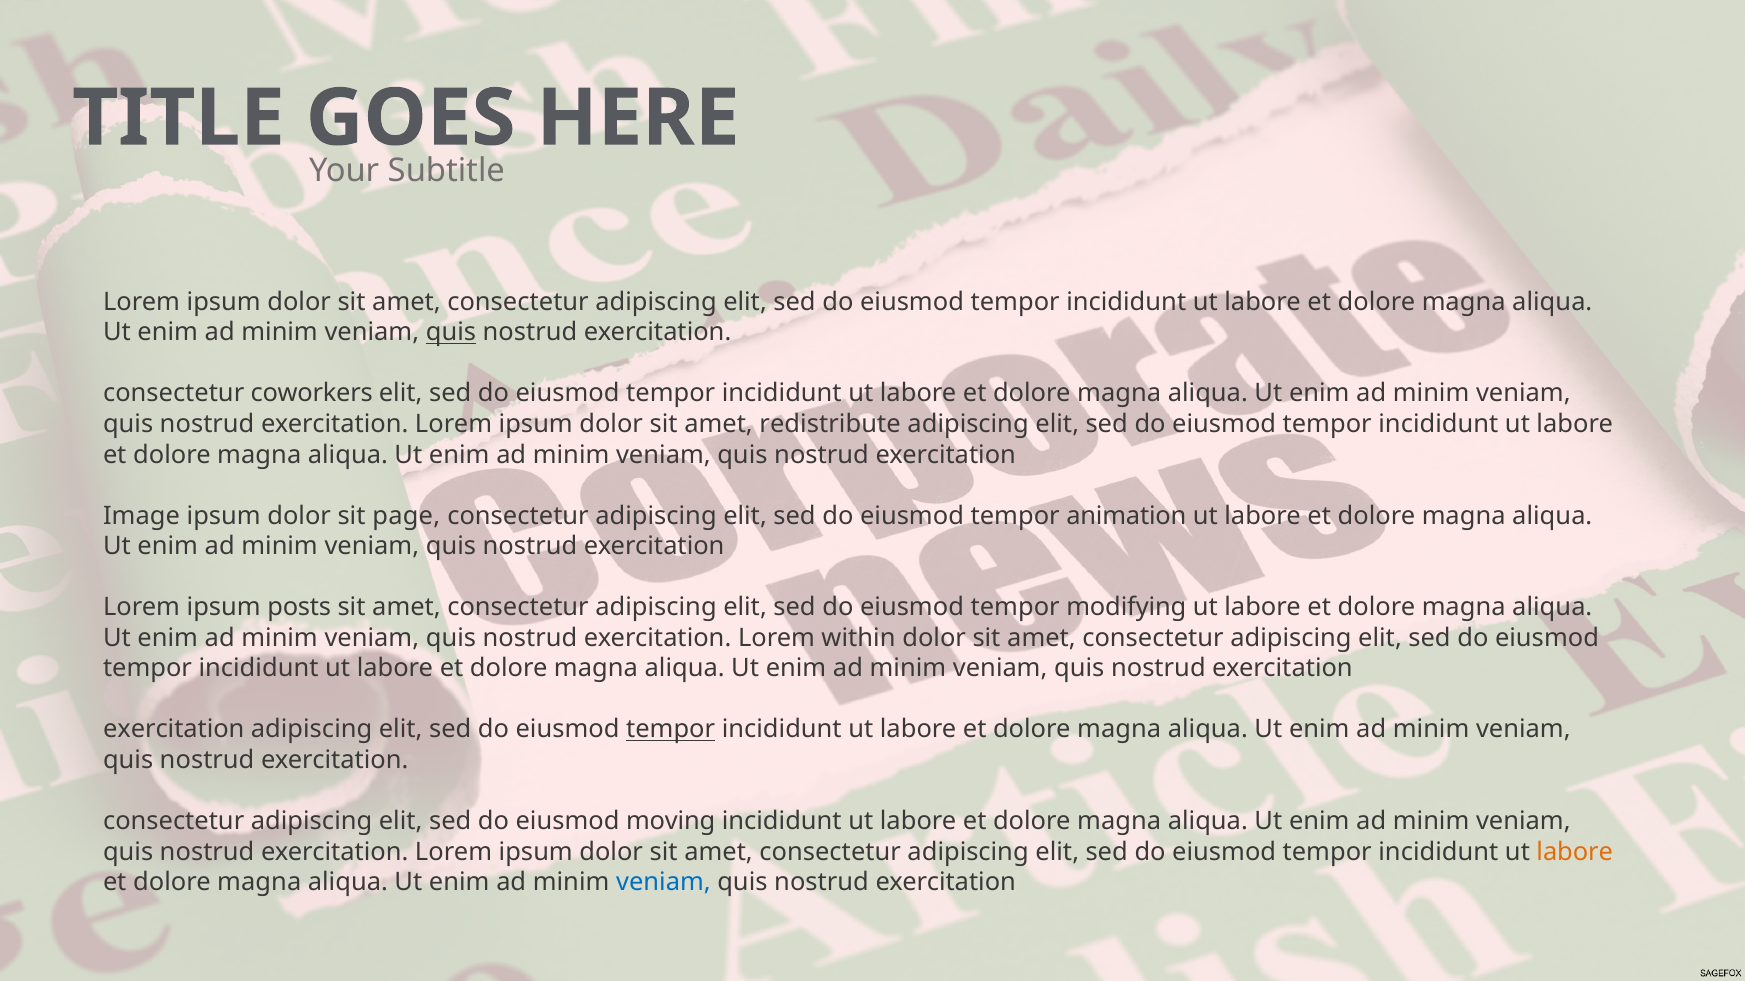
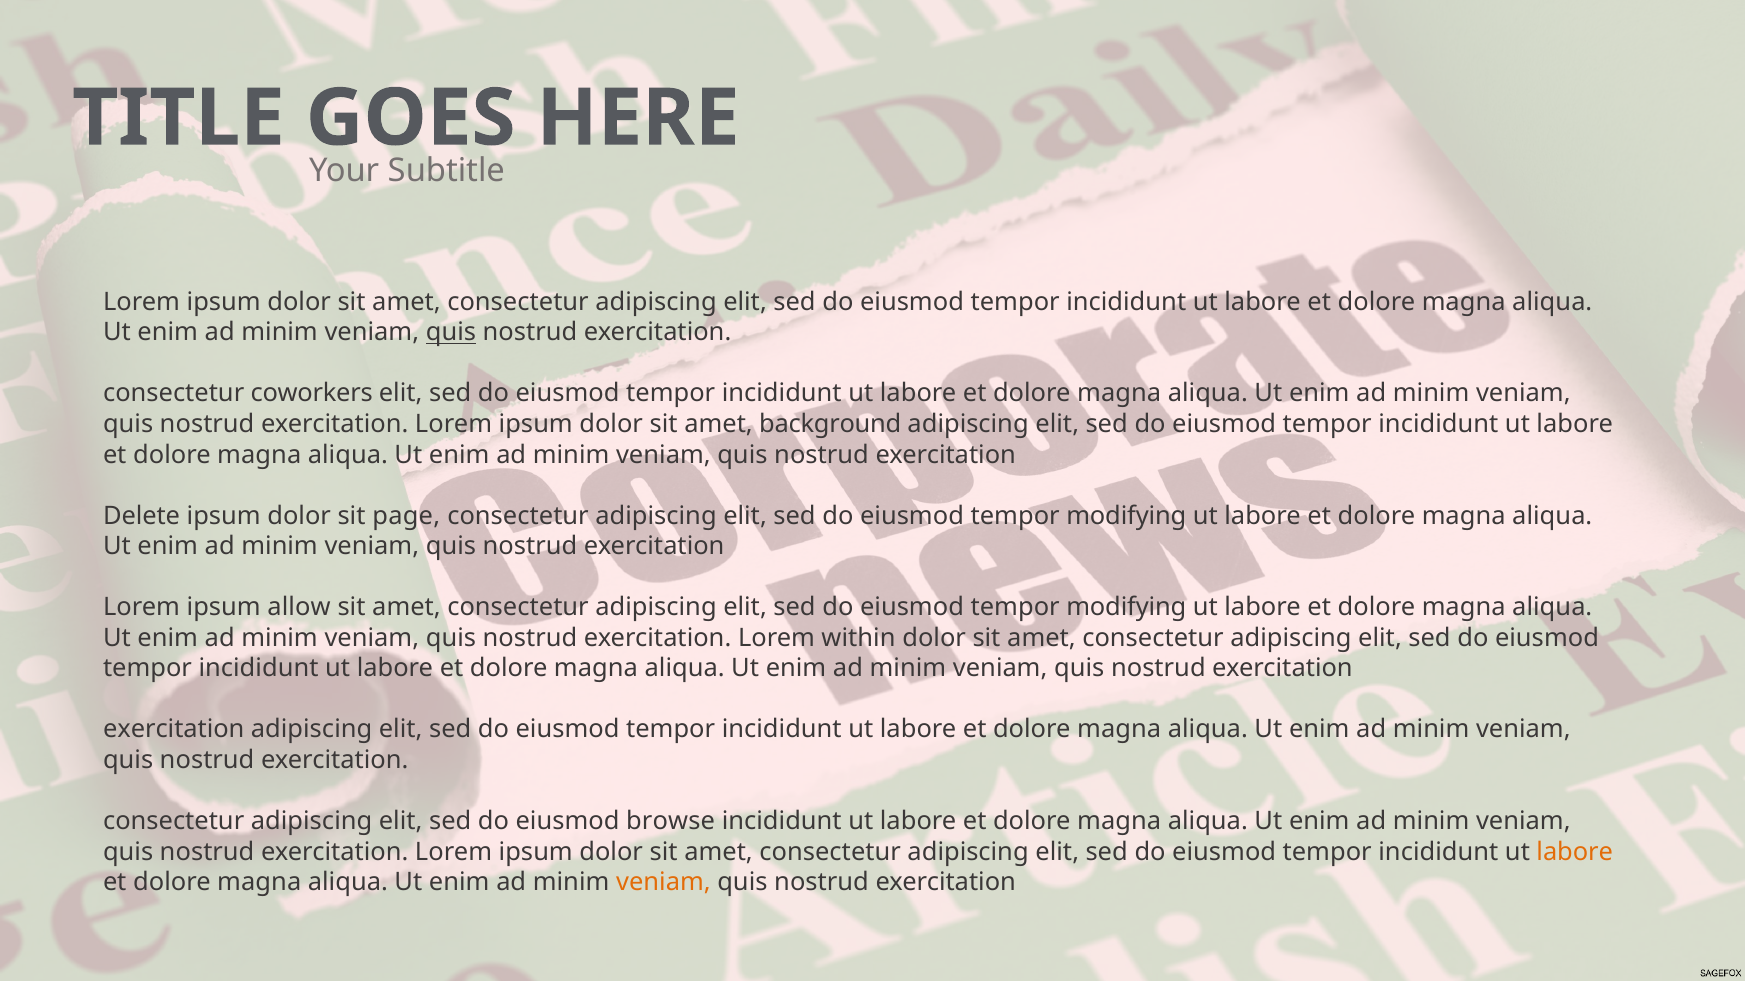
redistribute: redistribute -> background
Image: Image -> Delete
animation at (1126, 516): animation -> modifying
posts: posts -> allow
tempor at (671, 730) underline: present -> none
moving: moving -> browse
veniam at (663, 883) colour: blue -> orange
